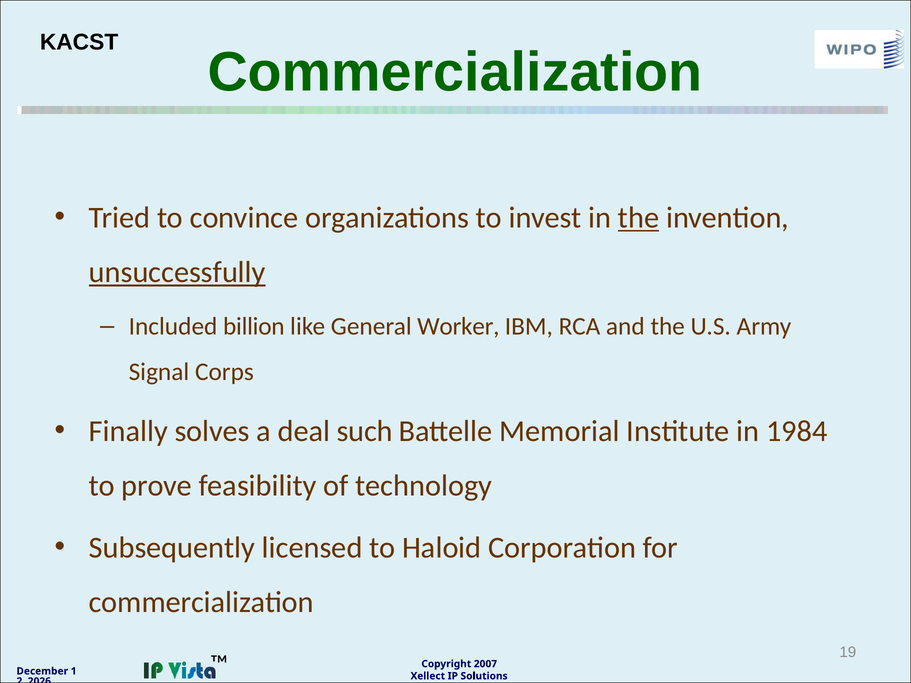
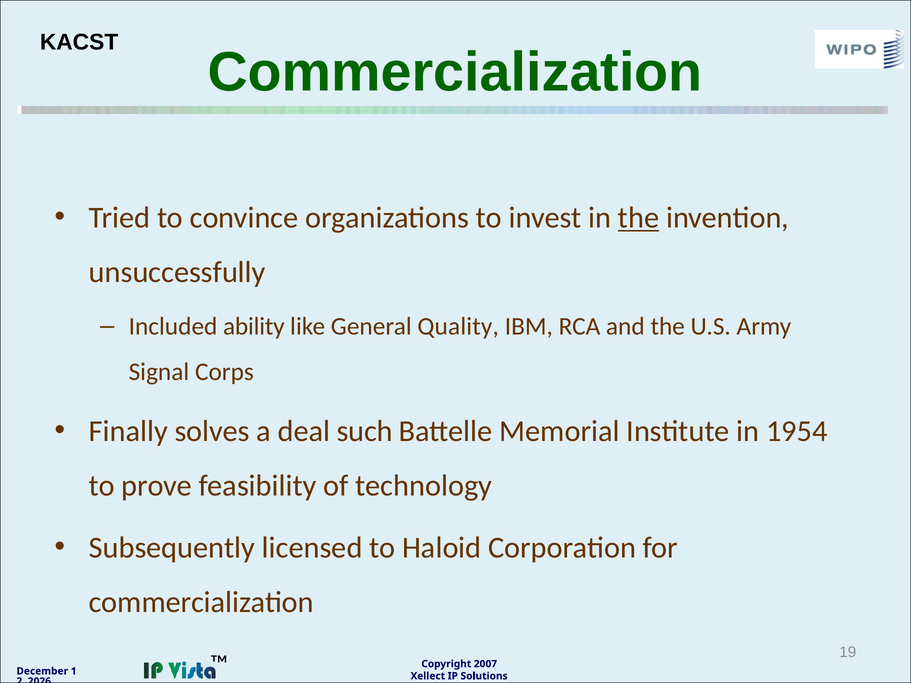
unsuccessfully underline: present -> none
billion: billion -> ability
Worker: Worker -> Quality
1984: 1984 -> 1954
